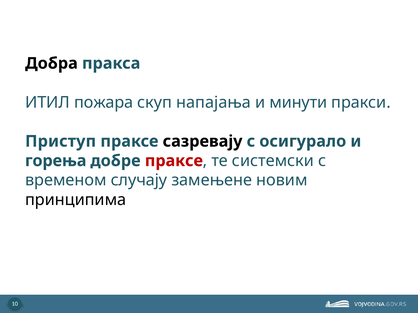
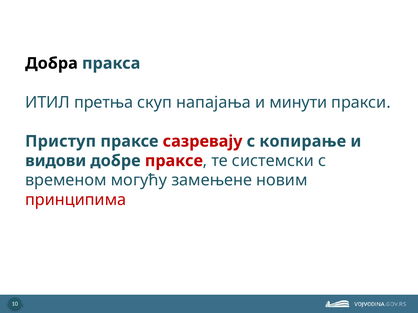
пожара: пожара -> претња
сазревају colour: black -> red
осигурало: осигурало -> копирање
горења: горења -> видови
случају: случају -> могућу
принципима colour: black -> red
